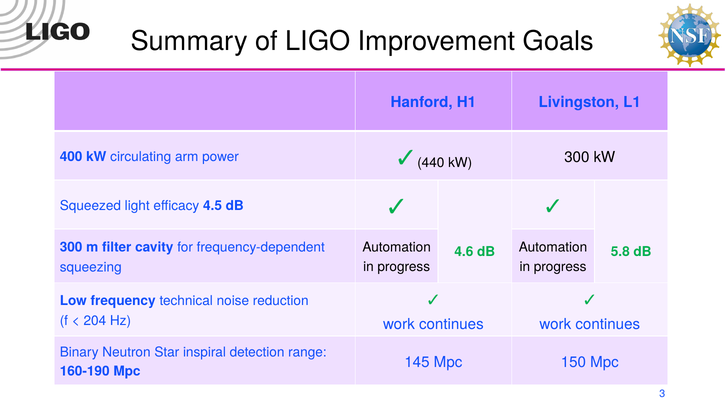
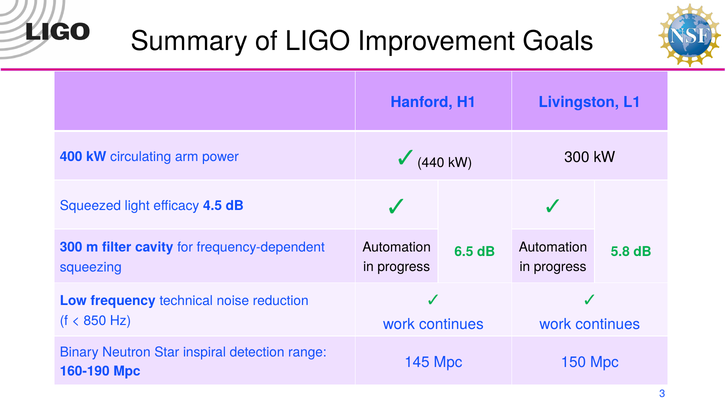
4.6: 4.6 -> 6.5
204: 204 -> 850
